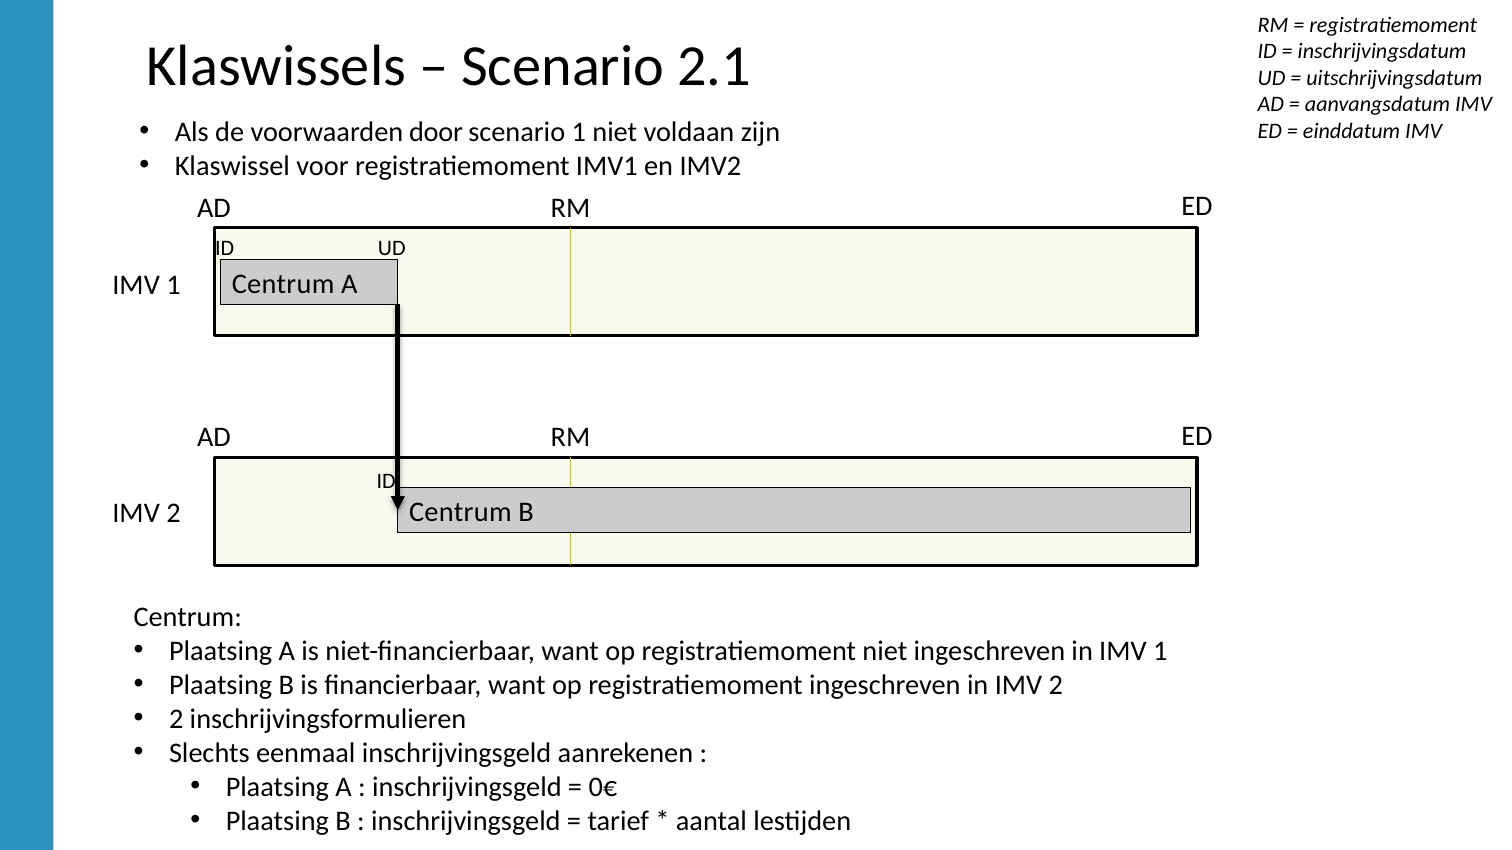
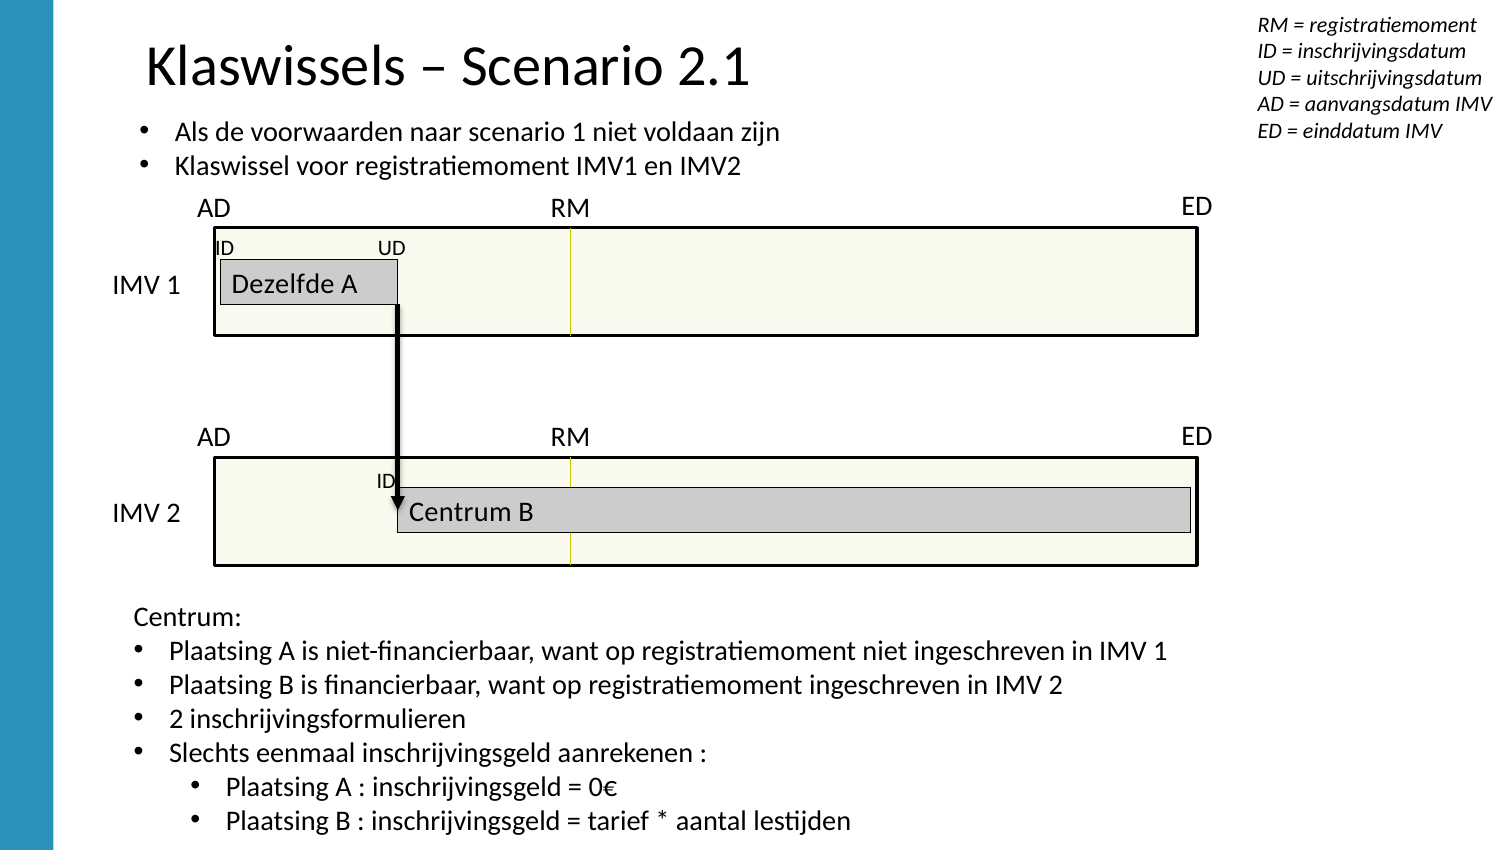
door: door -> naar
Centrum at (283, 284): Centrum -> Dezelfde
